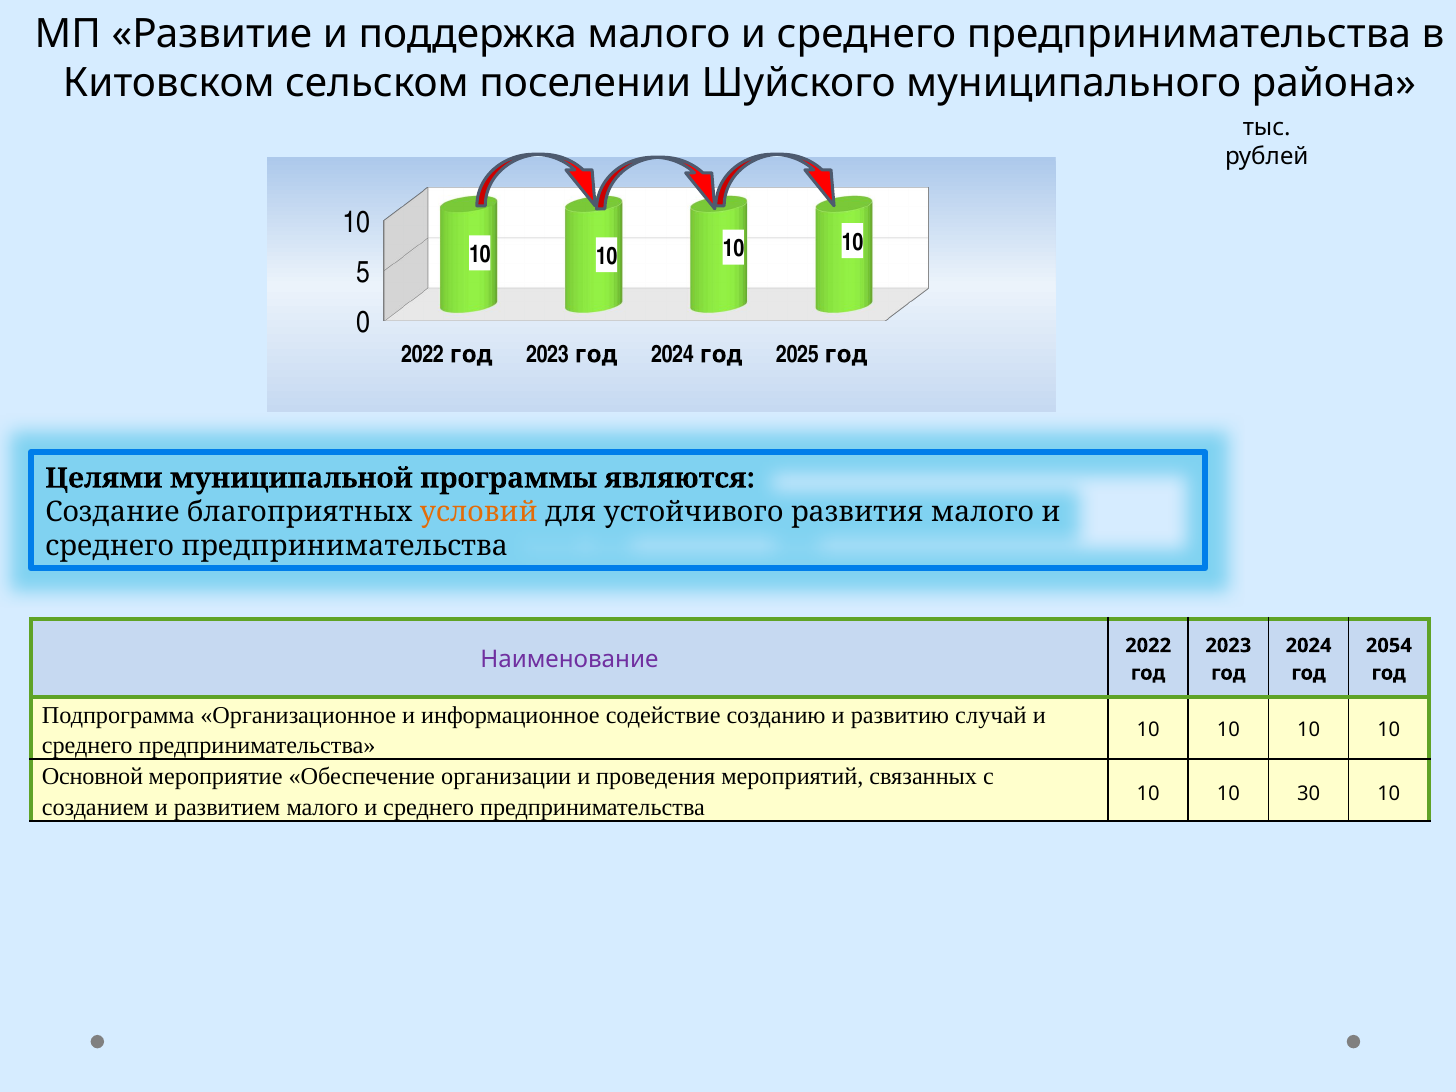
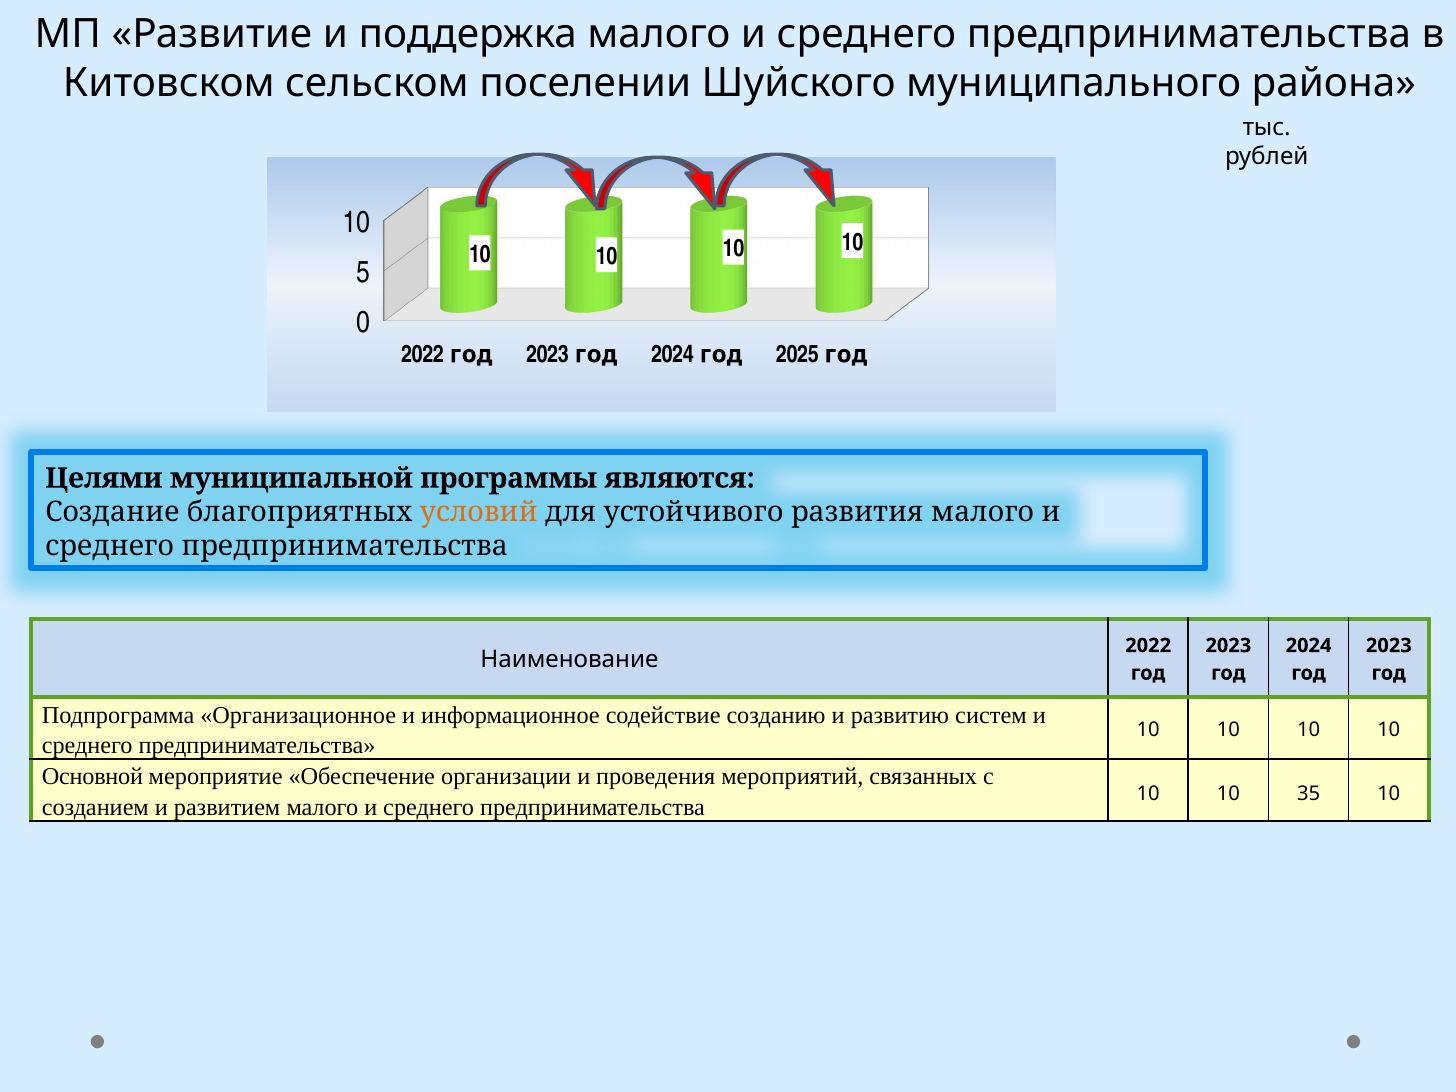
2054 at (1389, 646): 2054 -> 2023
Наименование colour: purple -> black
случай: случай -> систем
30: 30 -> 35
